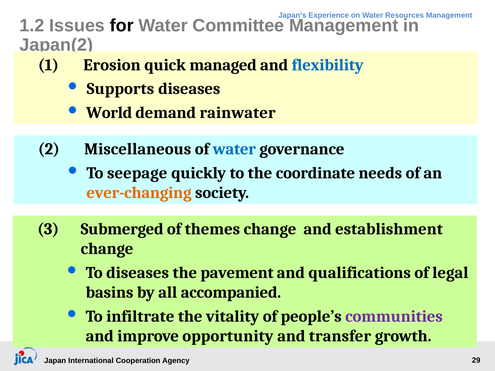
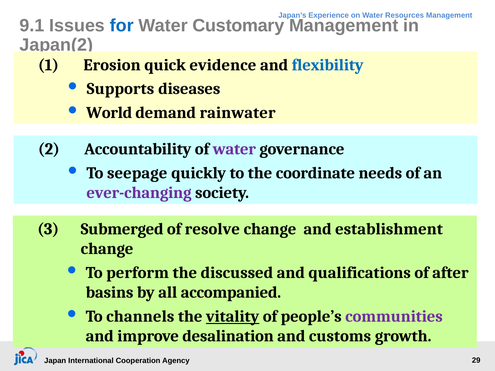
1.2: 1.2 -> 9.1
for colour: black -> blue
Committee: Committee -> Customary
managed: managed -> evidence
Miscellaneous: Miscellaneous -> Accountability
water at (234, 149) colour: blue -> purple
ever-changing colour: orange -> purple
themes: themes -> resolve
To diseases: diseases -> perform
pavement: pavement -> discussed
legal: legal -> after
infiltrate: infiltrate -> channels
vitality underline: none -> present
opportunity: opportunity -> desalination
transfer: transfer -> customs
